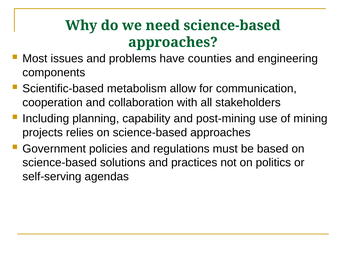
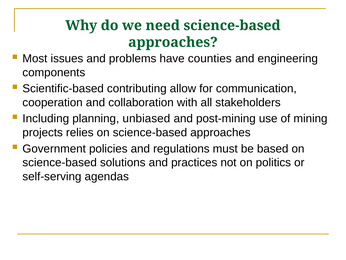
metabolism: metabolism -> contributing
capability: capability -> unbiased
